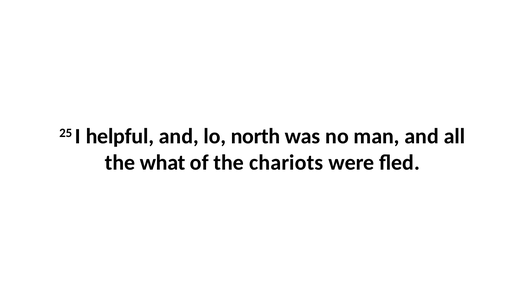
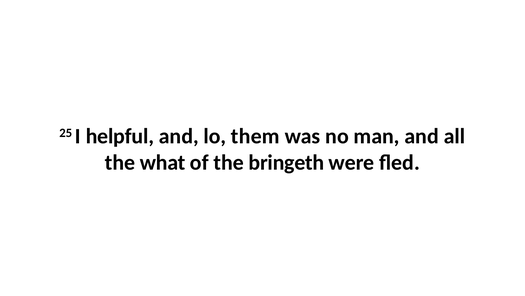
north: north -> them
chariots: chariots -> bringeth
